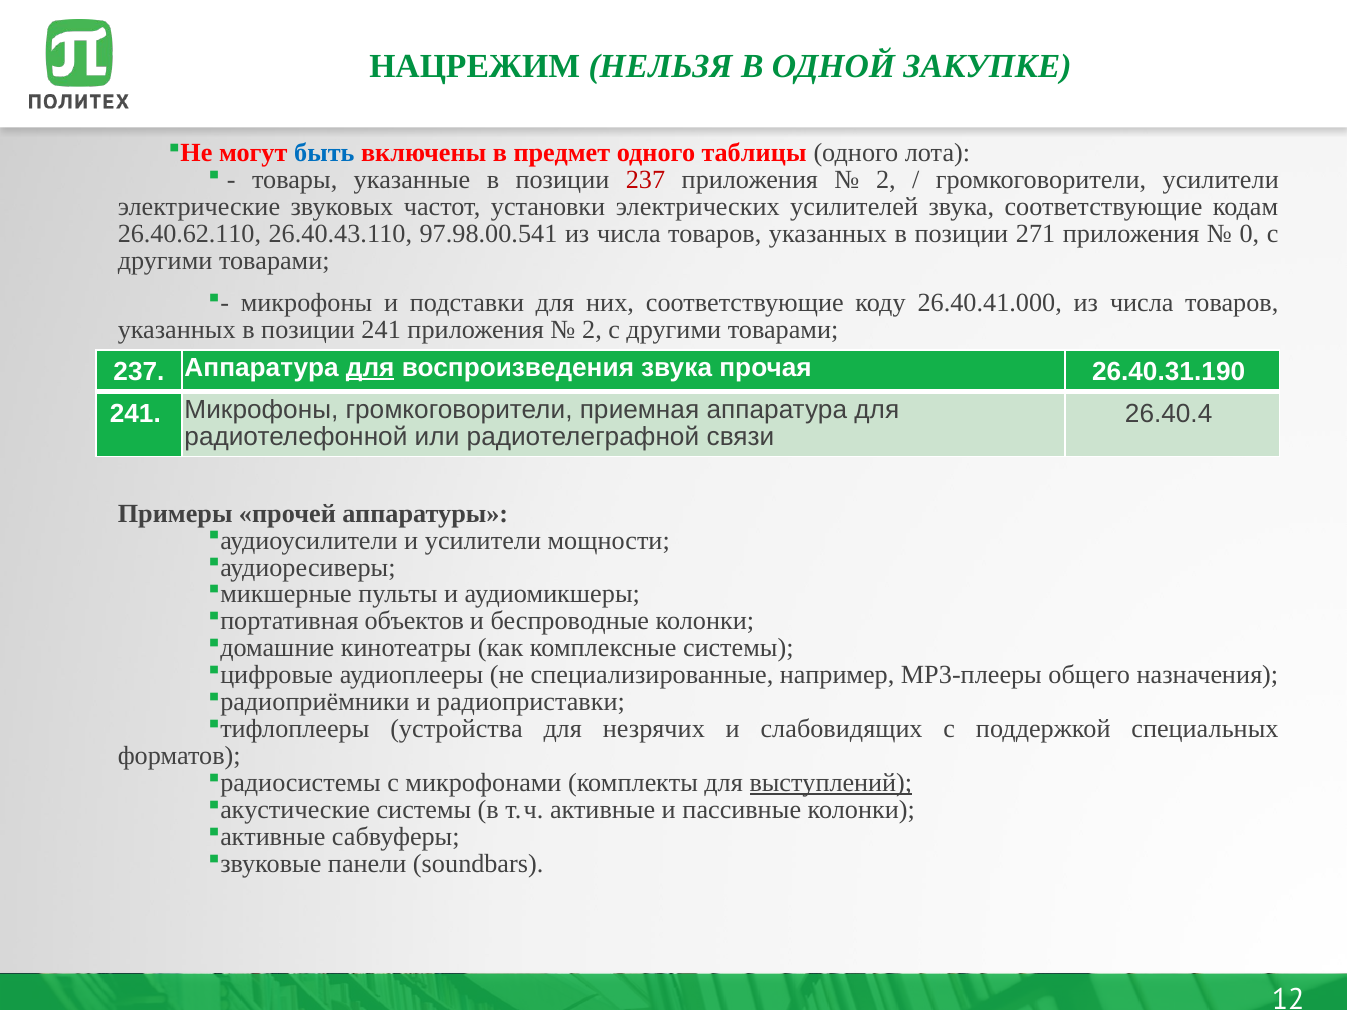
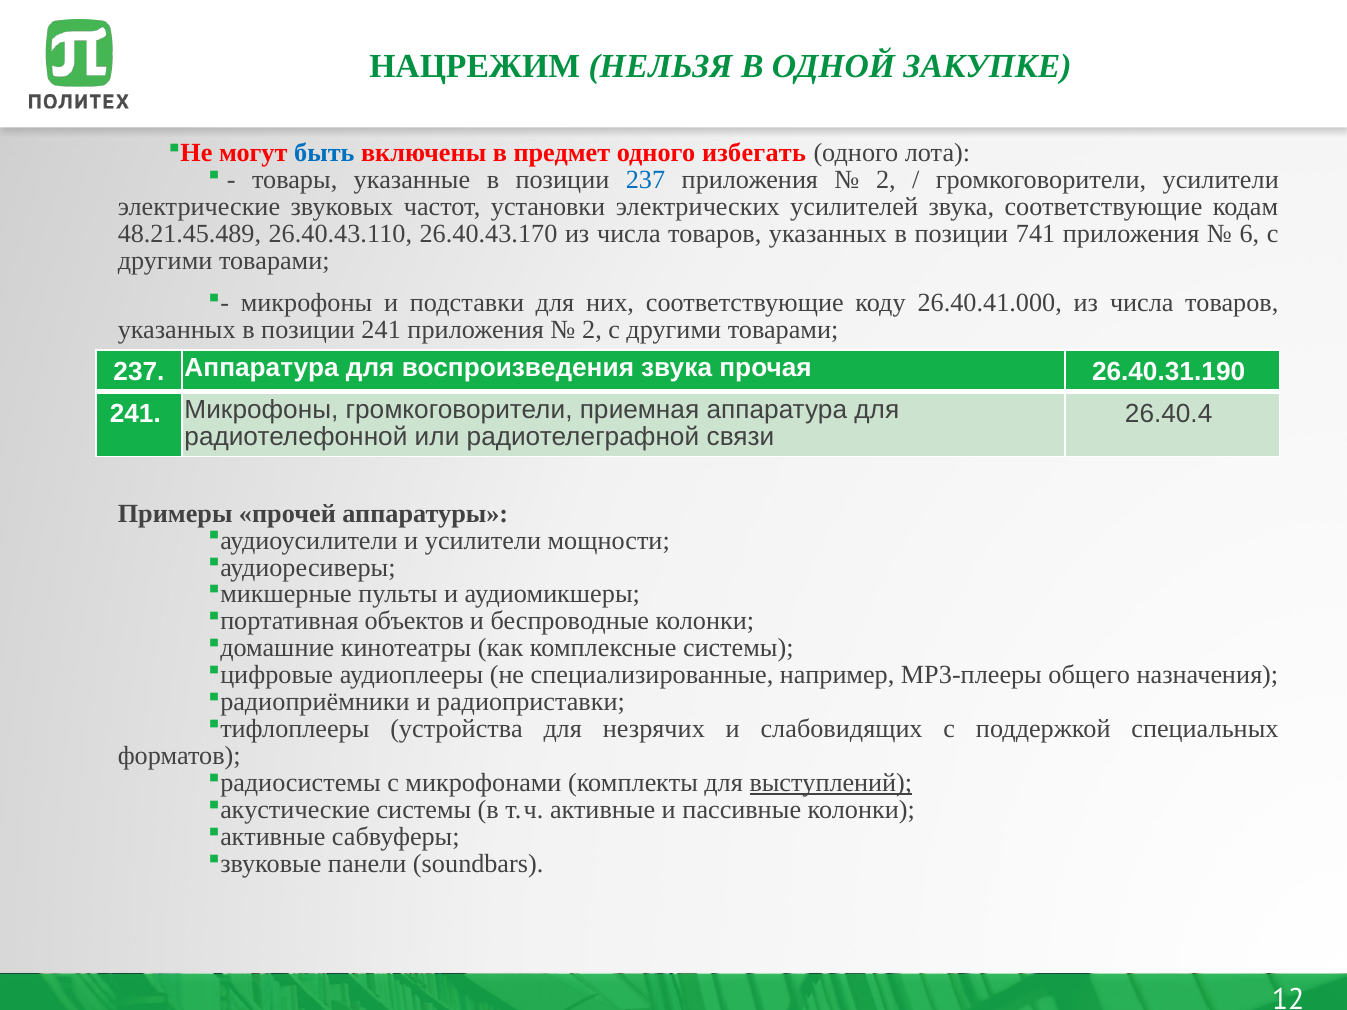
таблицы: таблицы -> избегать
237 at (645, 180) colour: red -> blue
26.40.62.110: 26.40.62.110 -> 48.21.45.489
97.98.00.541: 97.98.00.541 -> 26.40.43.170
271: 271 -> 741
0: 0 -> 6
для at (370, 368) underline: present -> none
